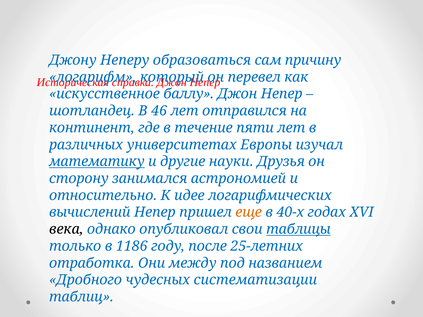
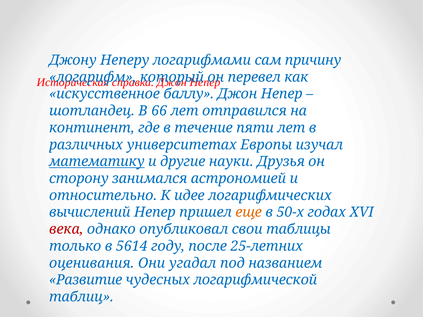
образоваться: образоваться -> логарифмами
46: 46 -> 66
40-х: 40-х -> 50-х
века colour: black -> red
таблицы underline: present -> none
1186: 1186 -> 5614
отработка: отработка -> оценивания
между: между -> угадал
Дробного: Дробного -> Развитие
систематизации: систематизации -> логарифмической
